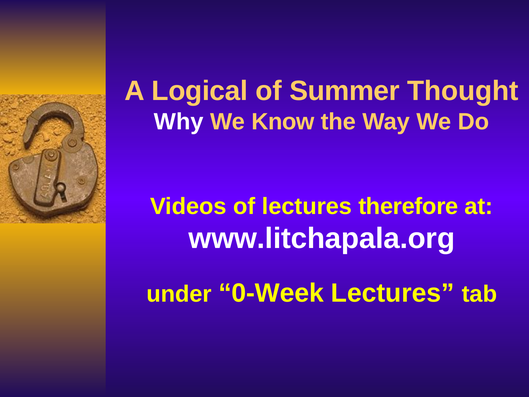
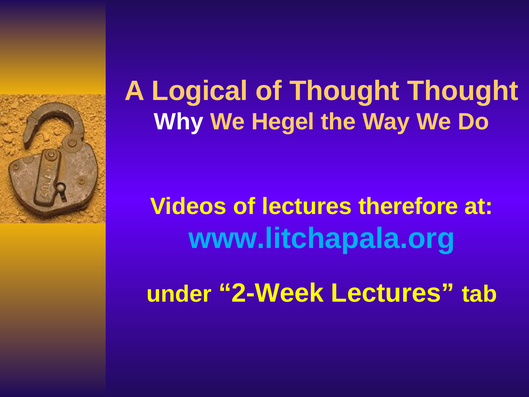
of Summer: Summer -> Thought
Know: Know -> Hegel
www.litchapala.org colour: white -> light blue
0-Week: 0-Week -> 2-Week
